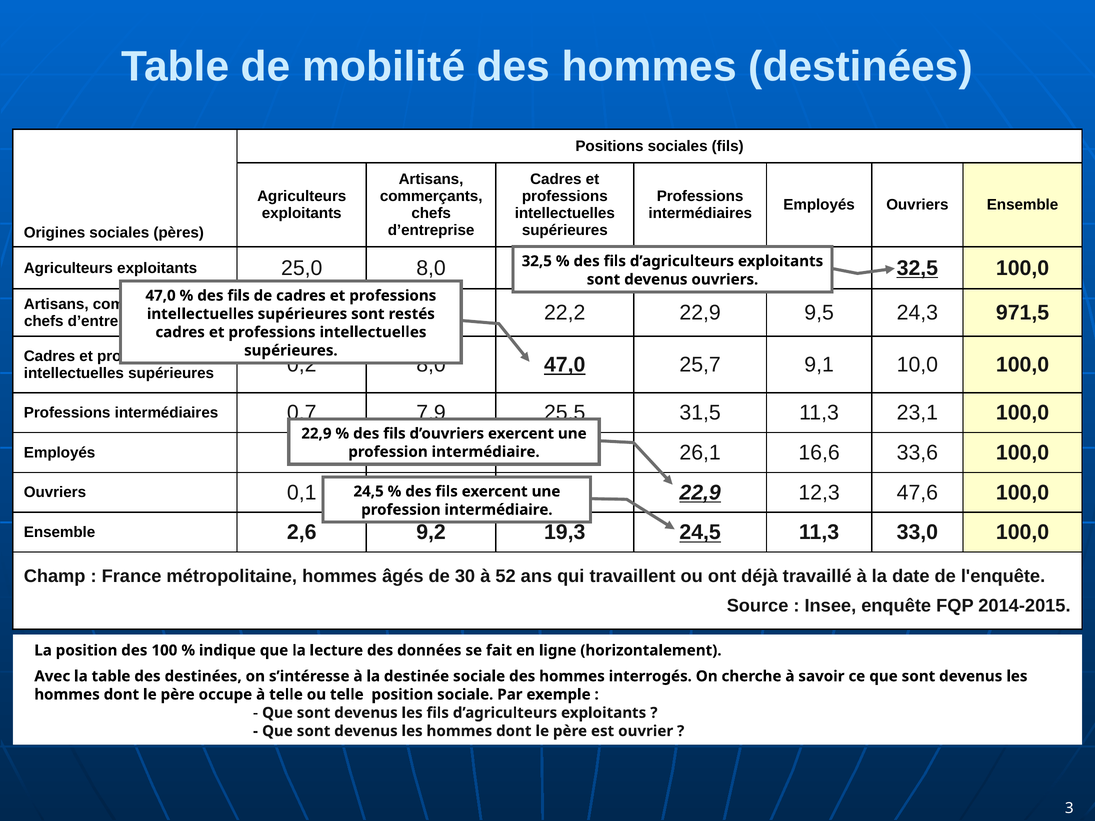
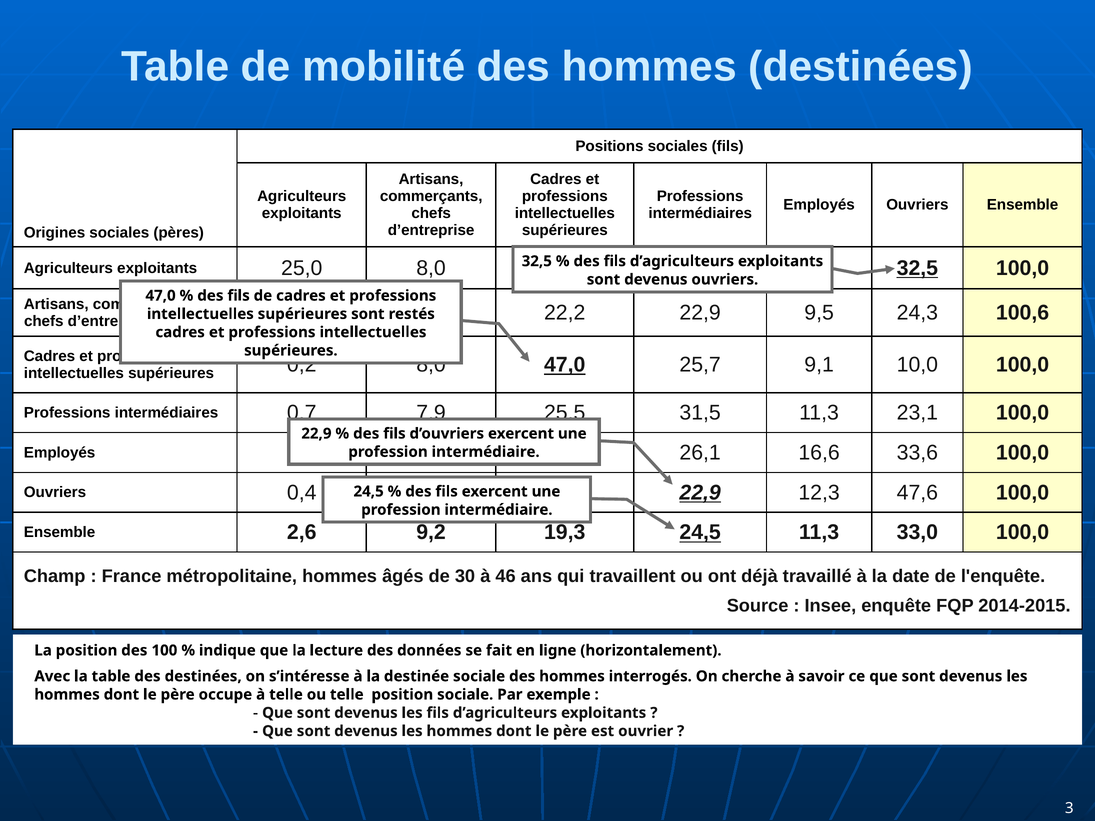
971,5: 971,5 -> 100,6
0,1: 0,1 -> 0,4
52: 52 -> 46
